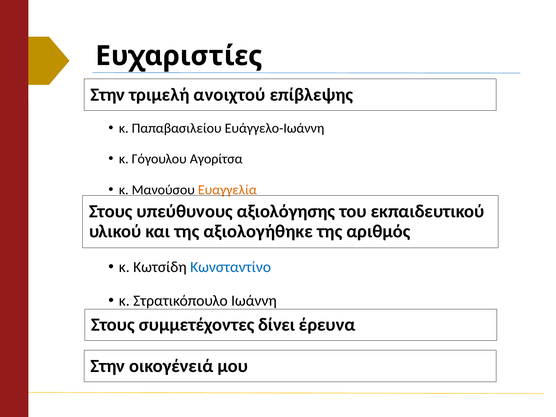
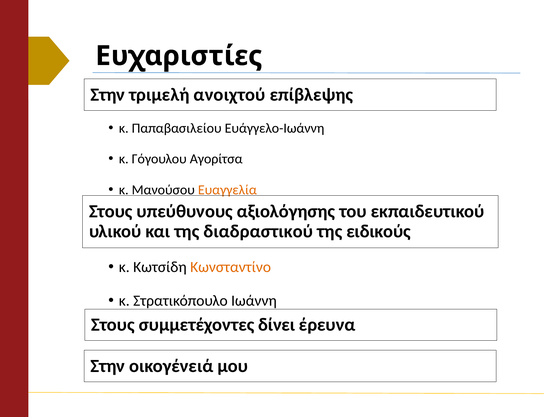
αξιολογήθηκε: αξιολογήθηκε -> διαδραστικού
αριθμός: αριθμός -> ειδικούς
Κωνσταντίνο colour: blue -> orange
